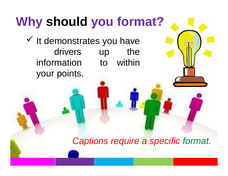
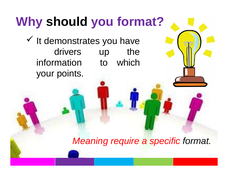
within: within -> which
Captions: Captions -> Meaning
format at (197, 141) colour: green -> black
